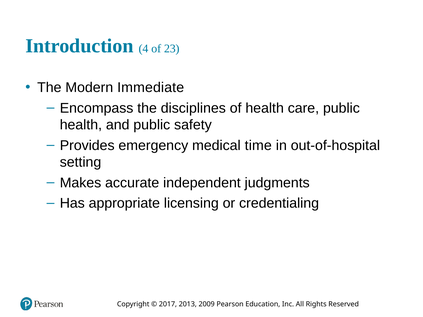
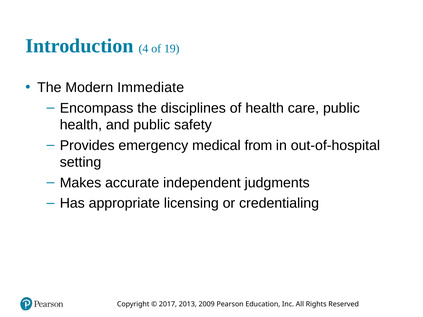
23: 23 -> 19
time: time -> from
